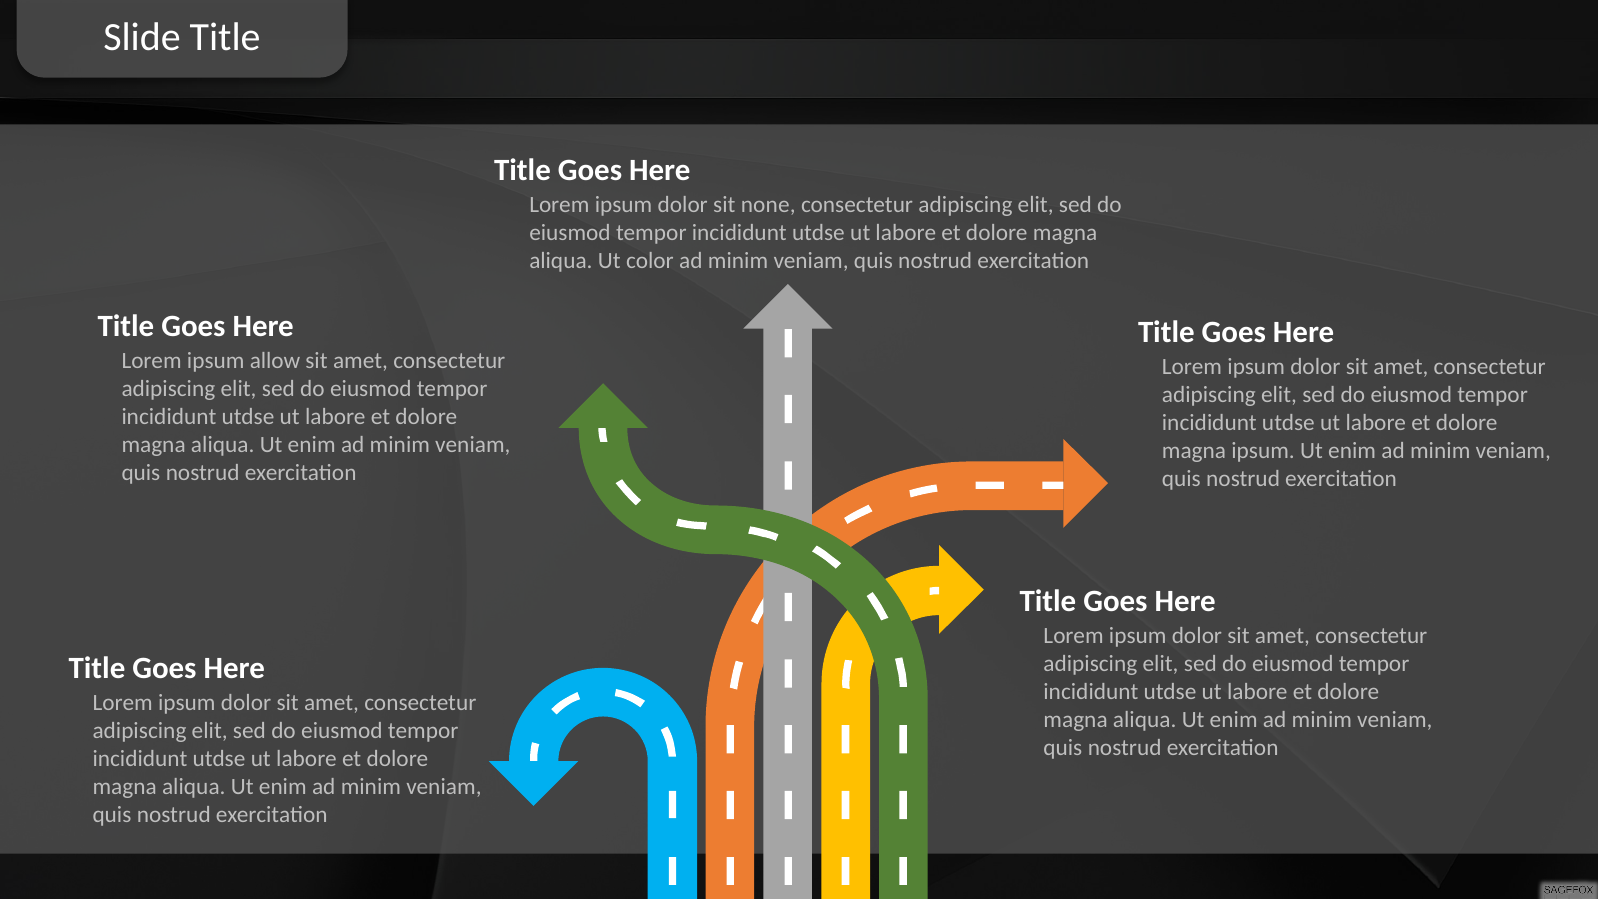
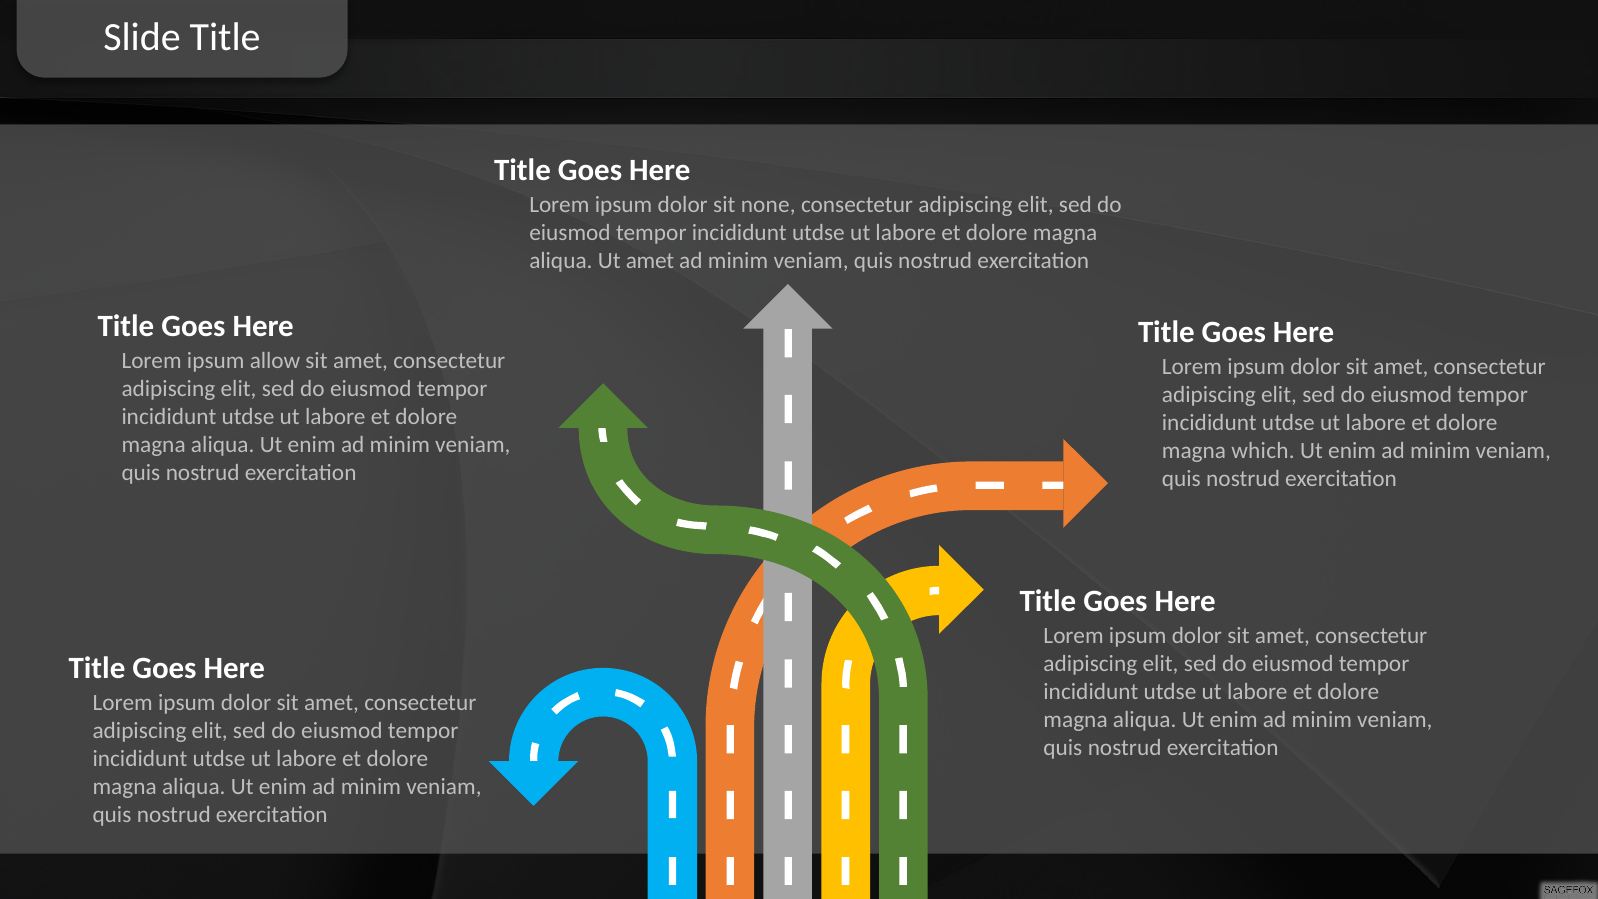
Ut color: color -> amet
magna ipsum: ipsum -> which
